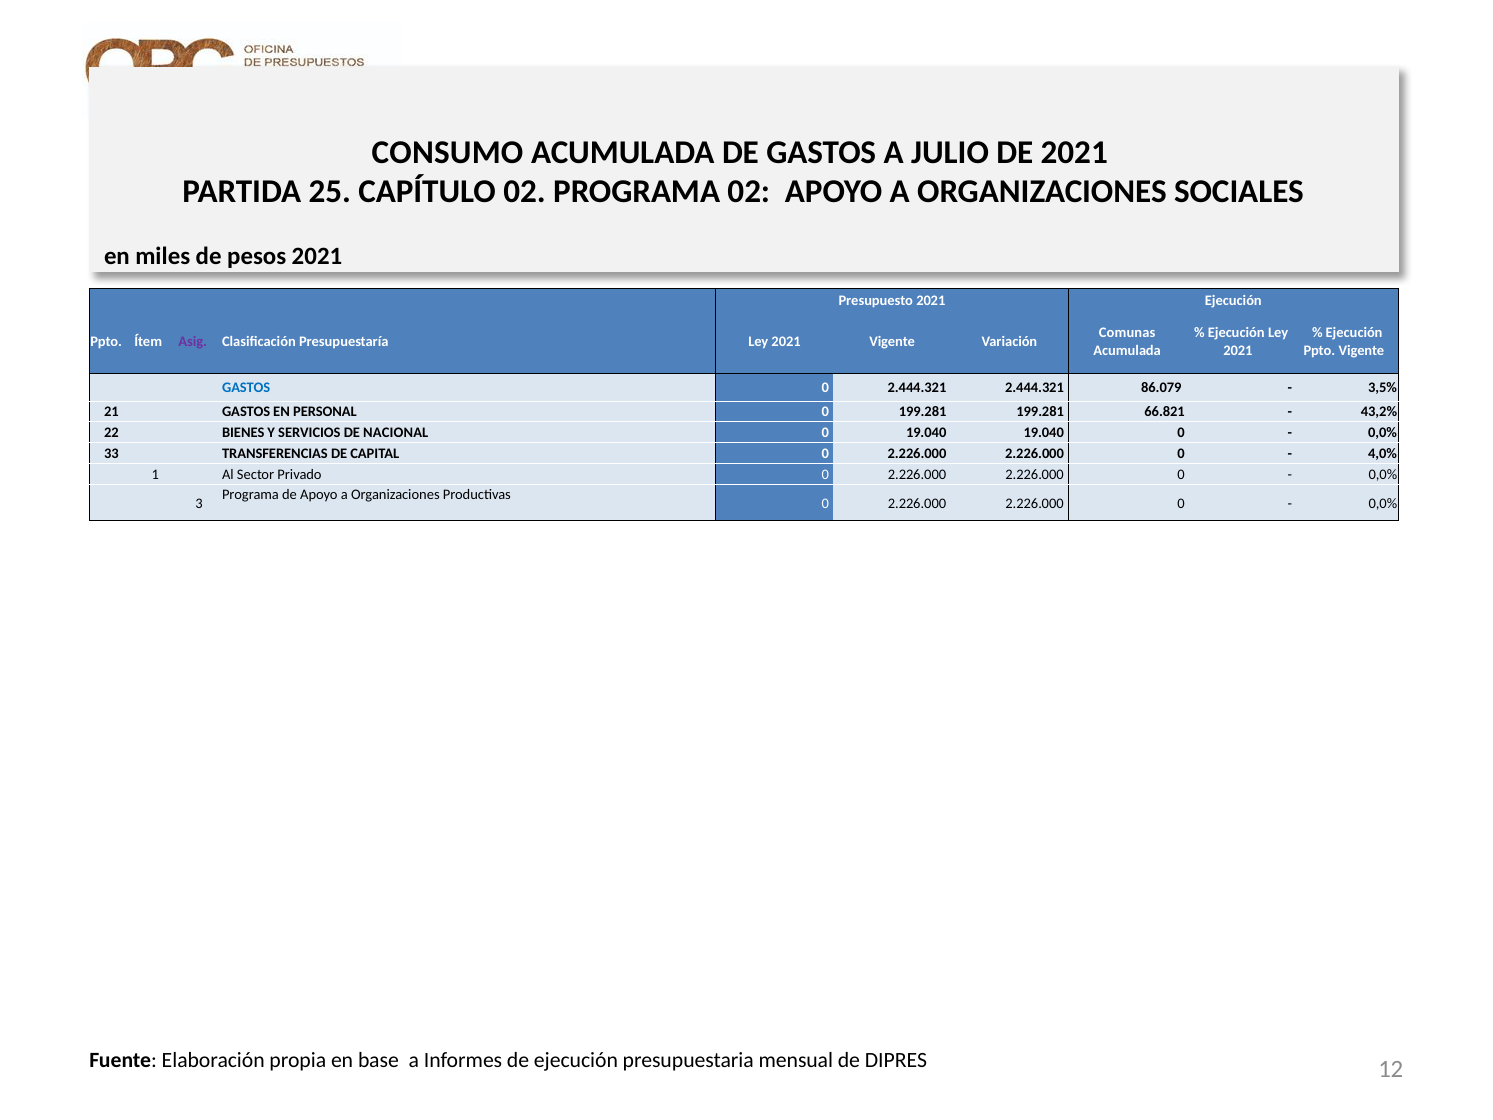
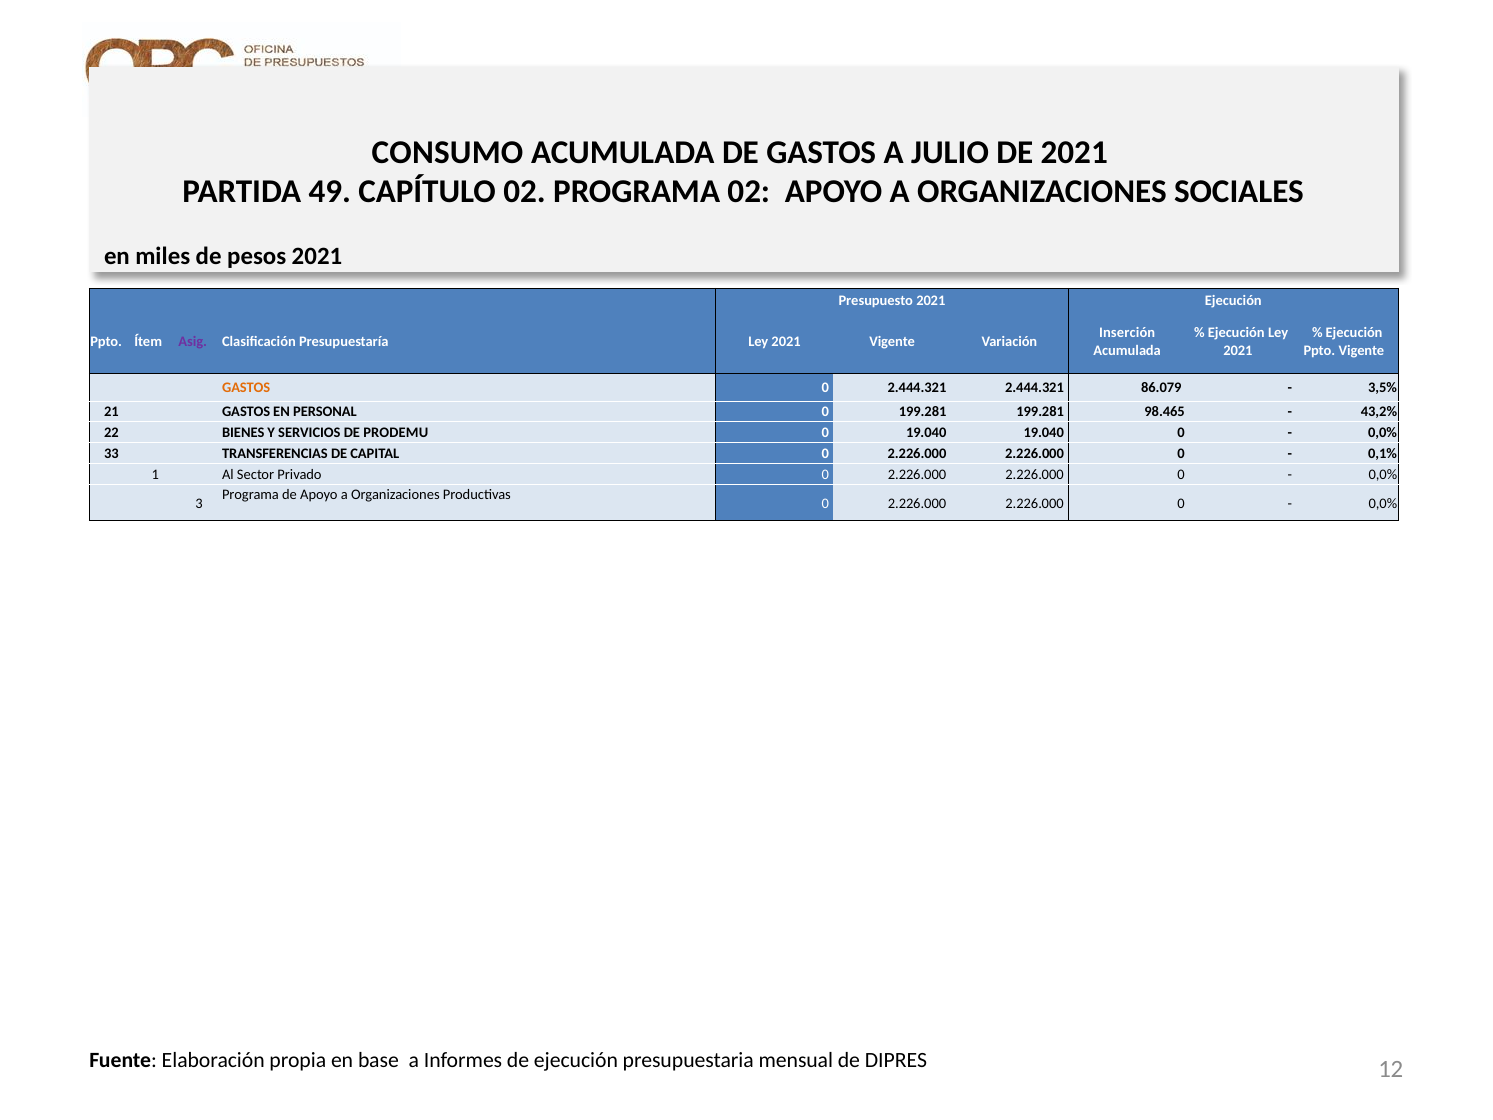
25: 25 -> 49
Comunas: Comunas -> Inserción
GASTOS at (246, 388) colour: blue -> orange
66.821: 66.821 -> 98.465
NACIONAL: NACIONAL -> PRODEMU
4,0%: 4,0% -> 0,1%
